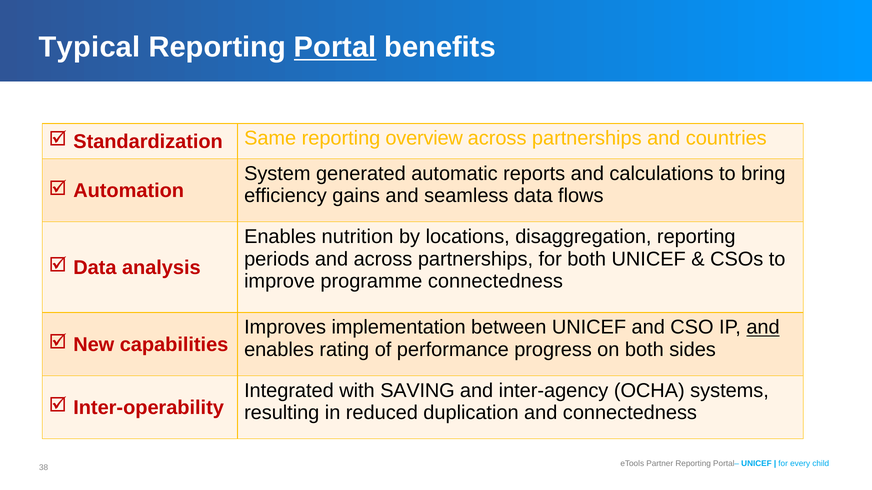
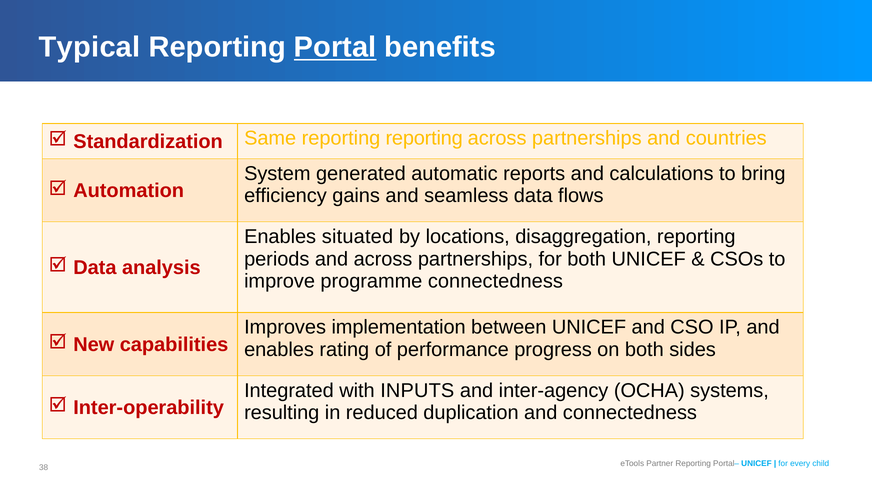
reporting overview: overview -> reporting
nutrition: nutrition -> situated
and at (763, 328) underline: present -> none
SAVING: SAVING -> INPUTS
